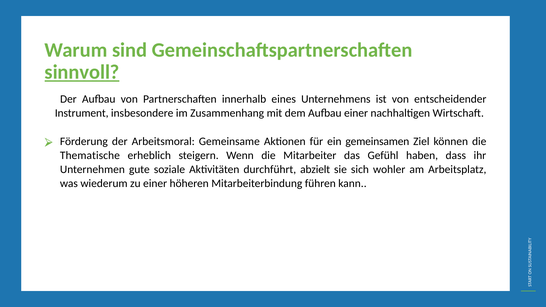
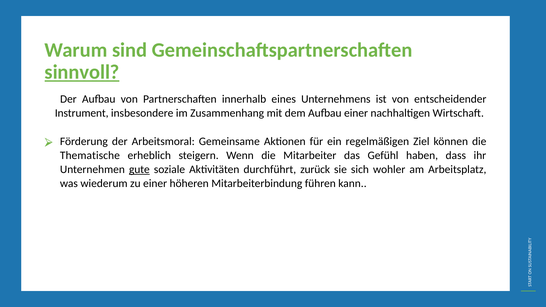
gemeinsamen: gemeinsamen -> regelmäßigen
gute underline: none -> present
abzielt: abzielt -> zurück
